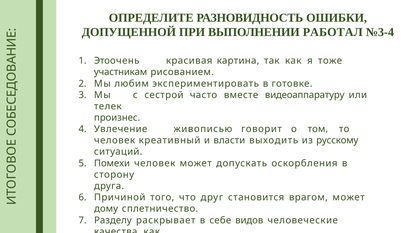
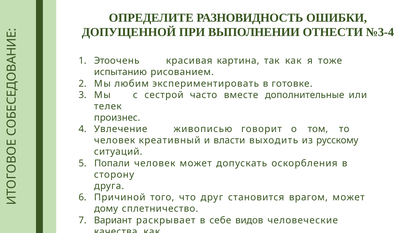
РАБОТАЛ: РАБОТАЛ -> ОТНЕСТИ
участникам: участникам -> испытанию
видеоаппаратуру: видеоаппаратуру -> дополнительные
Помехи: Помехи -> Попали
Разделу: Разделу -> Вариант
